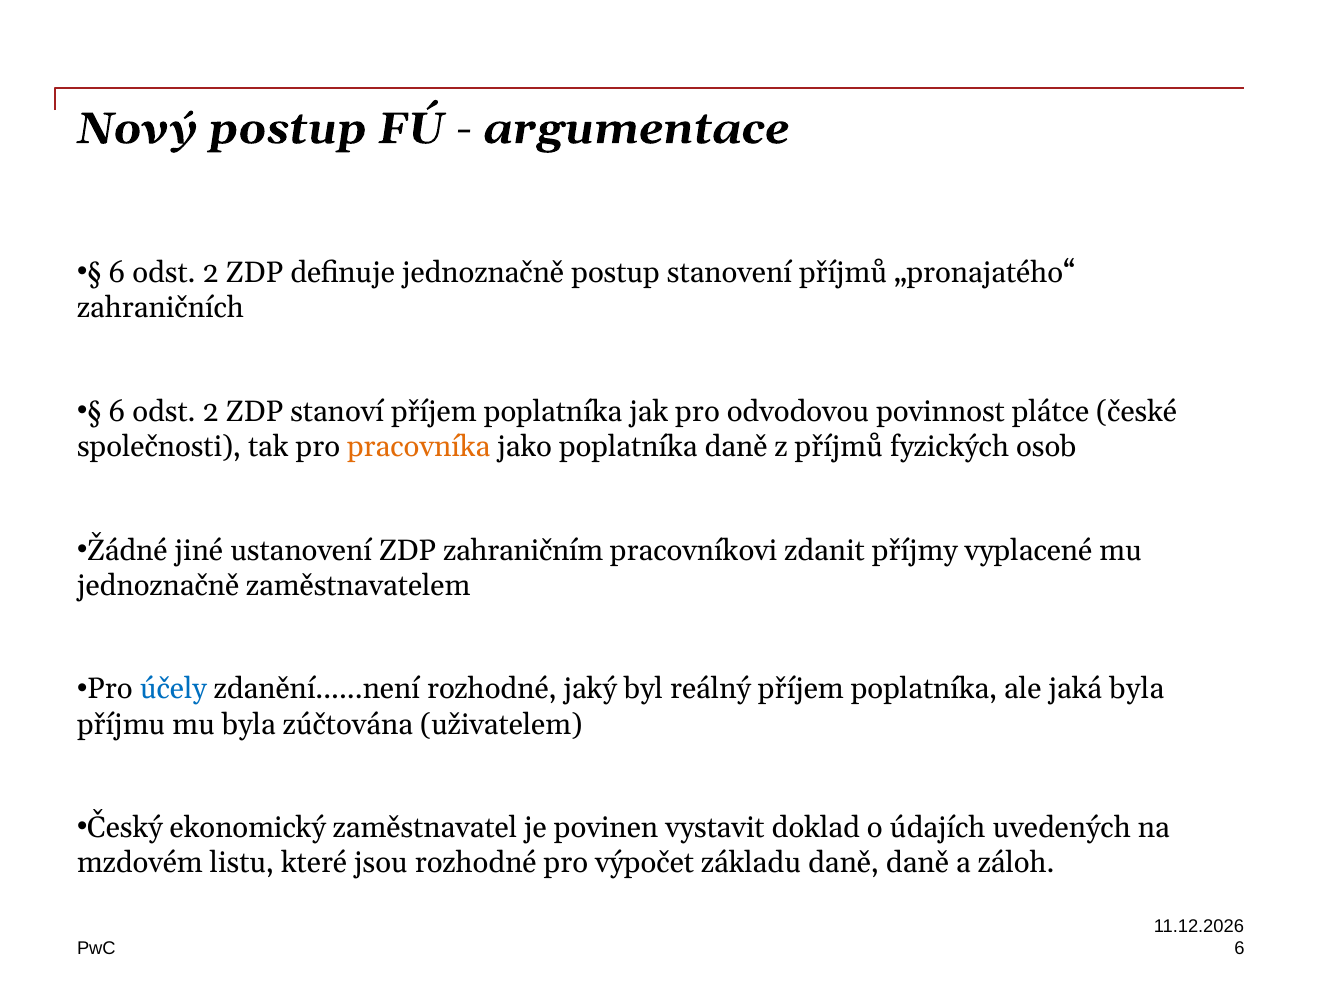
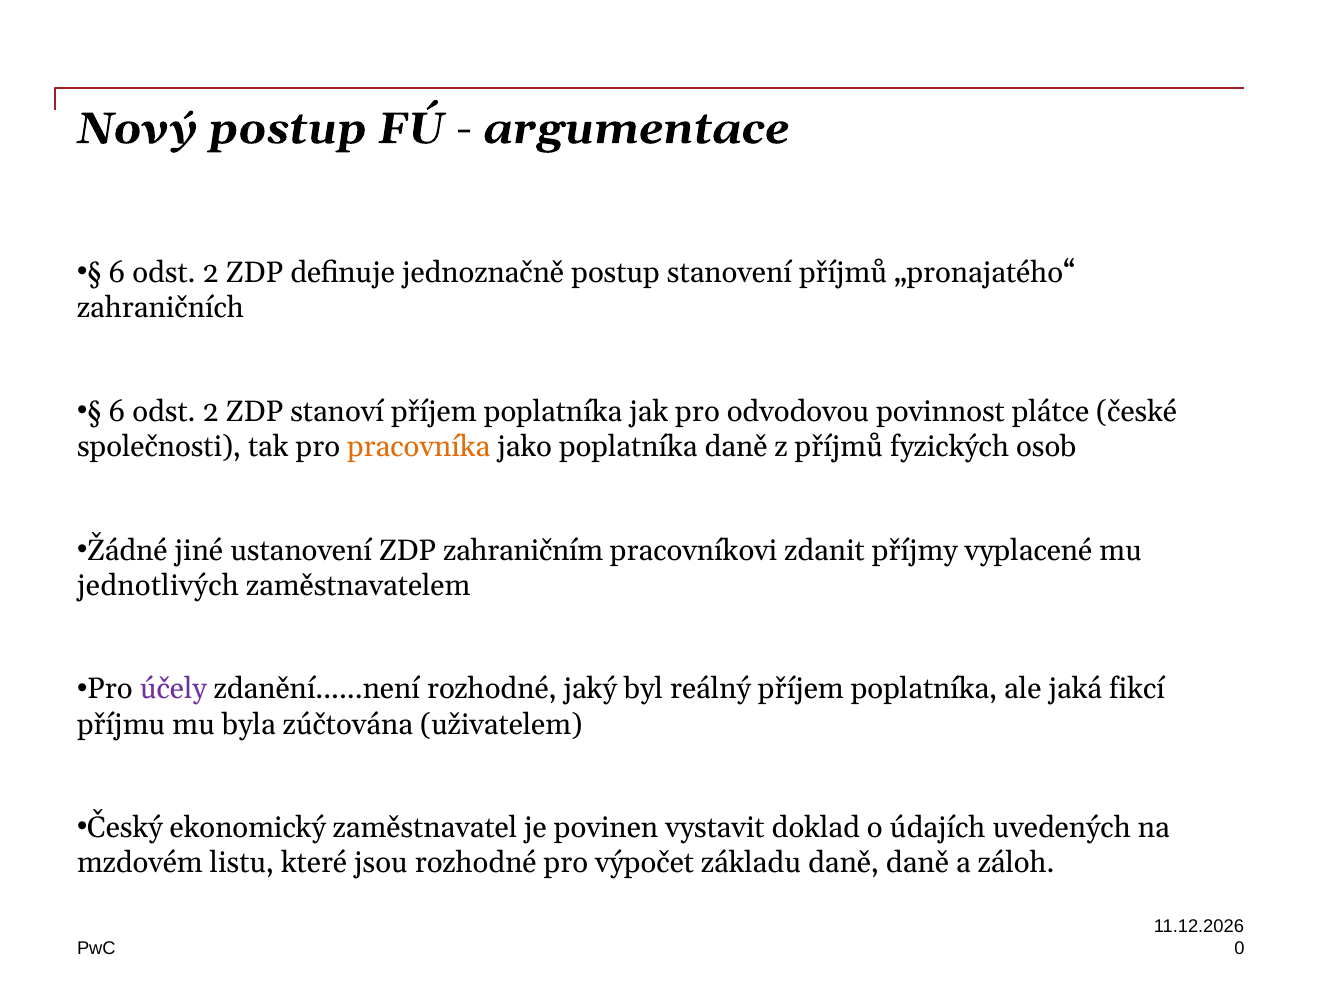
jednoznačně at (158, 585): jednoznačně -> jednotlivých
účely colour: blue -> purple
jaká byla: byla -> fikcí
6 at (1239, 948): 6 -> 0
